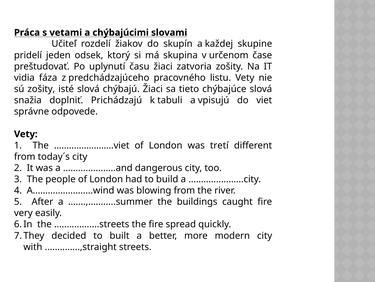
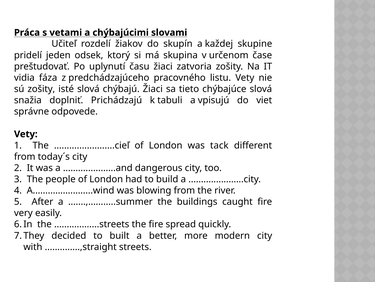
........................viet: ........................viet -> ........................cieľ
tretí: tretí -> tack
